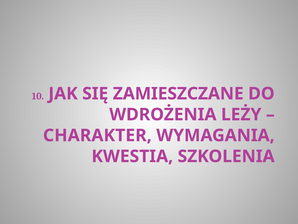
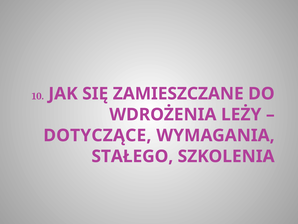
CHARAKTER: CHARAKTER -> DOTYCZĄCE
KWESTIA: KWESTIA -> STAŁEGO
